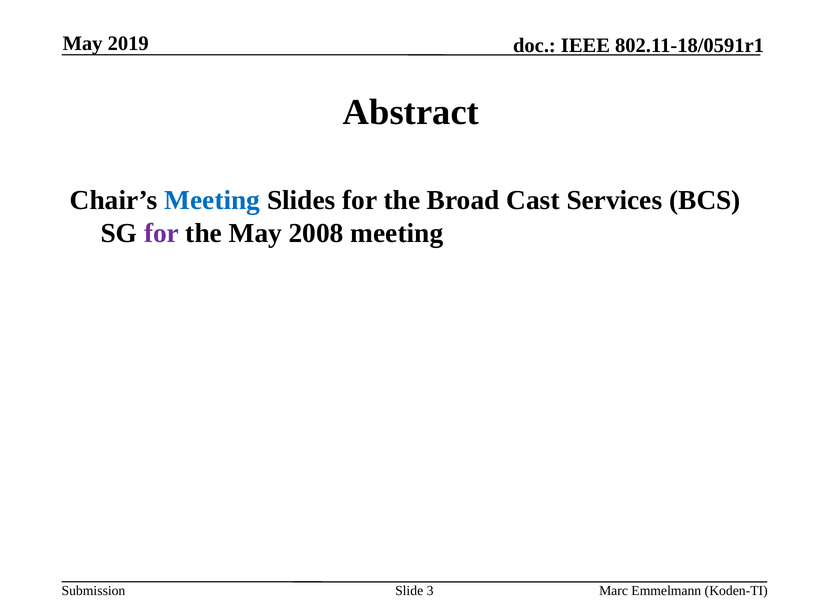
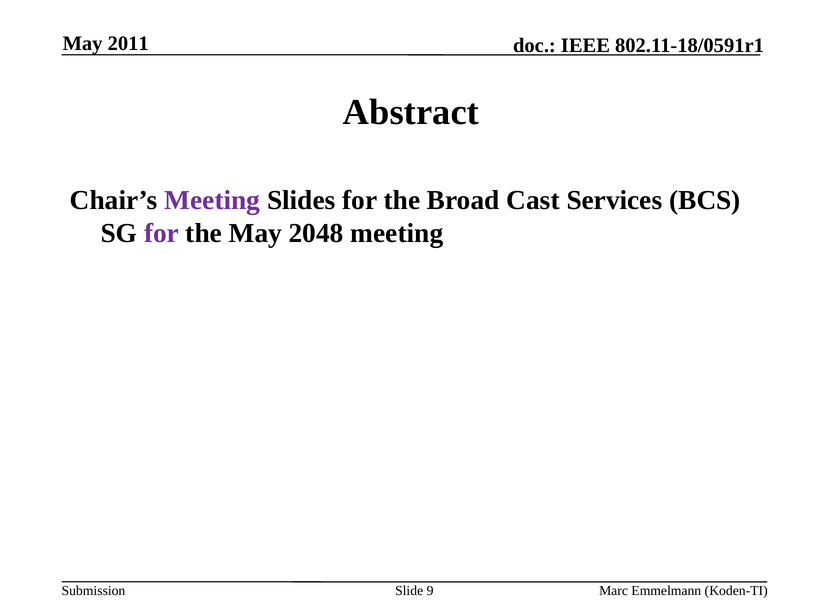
2019: 2019 -> 2011
Meeting at (212, 201) colour: blue -> purple
2008: 2008 -> 2048
3: 3 -> 9
